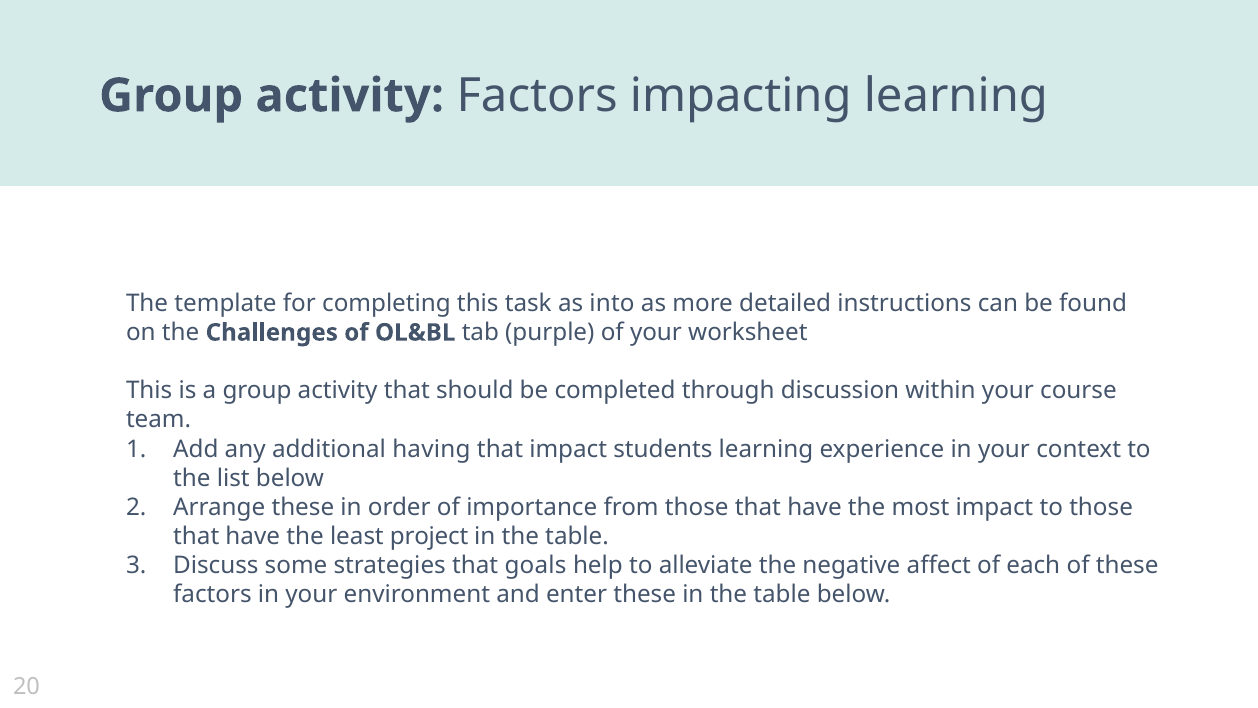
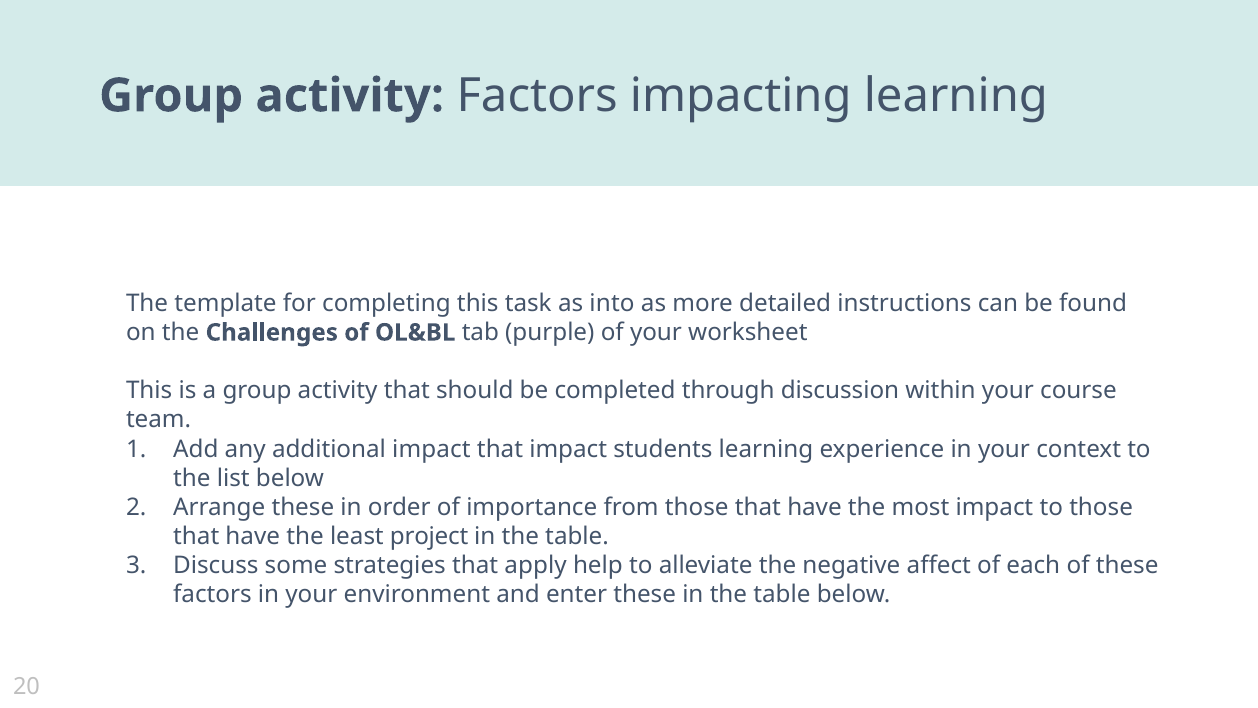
additional having: having -> impact
goals: goals -> apply
